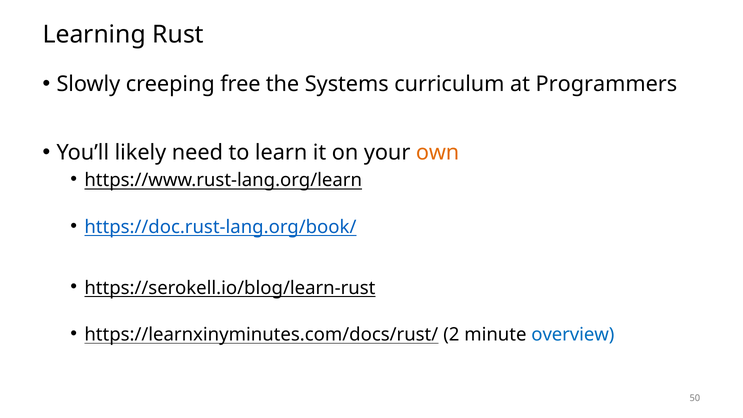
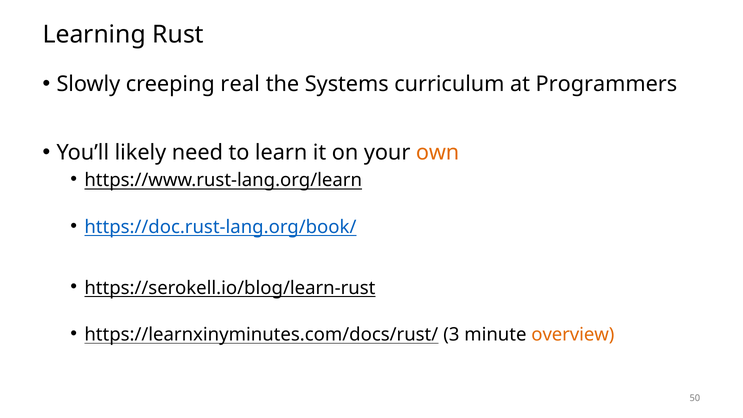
free: free -> real
2: 2 -> 3
overview colour: blue -> orange
